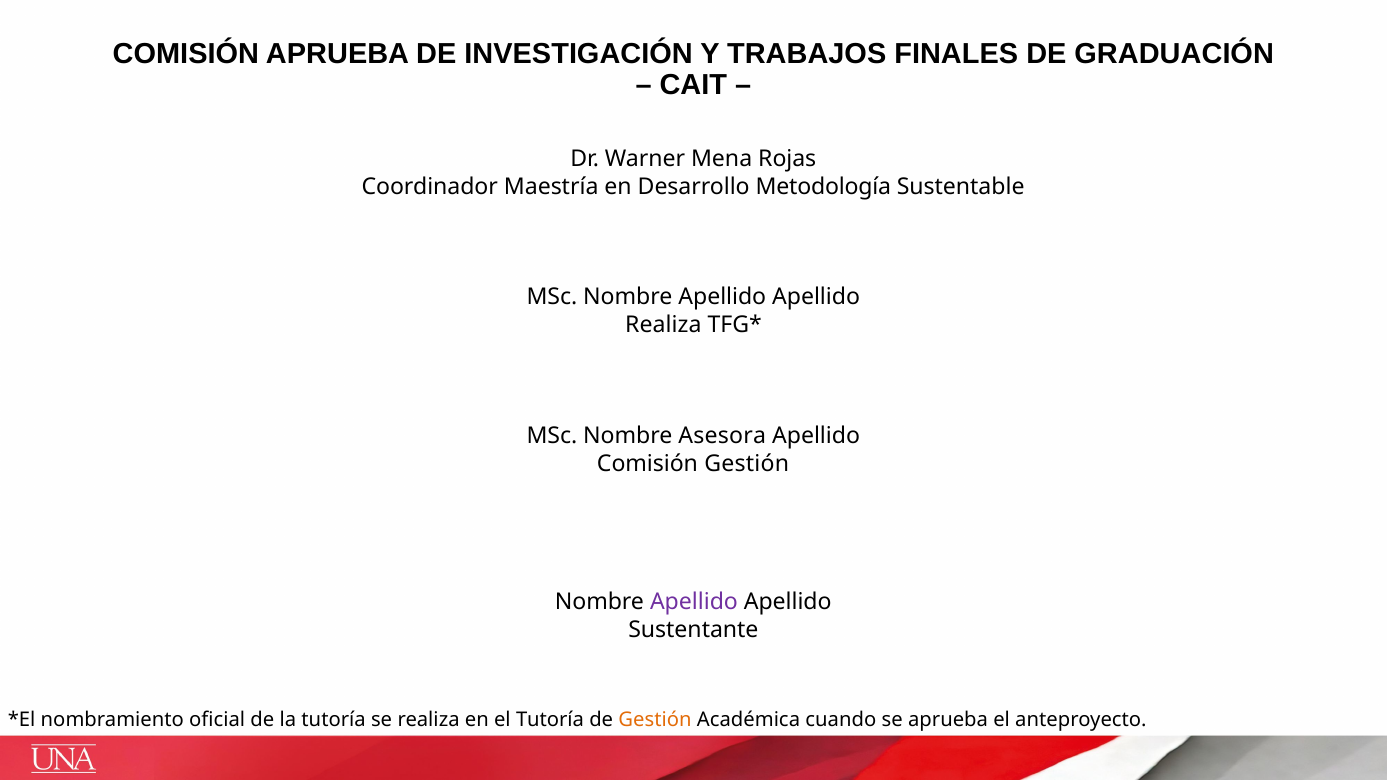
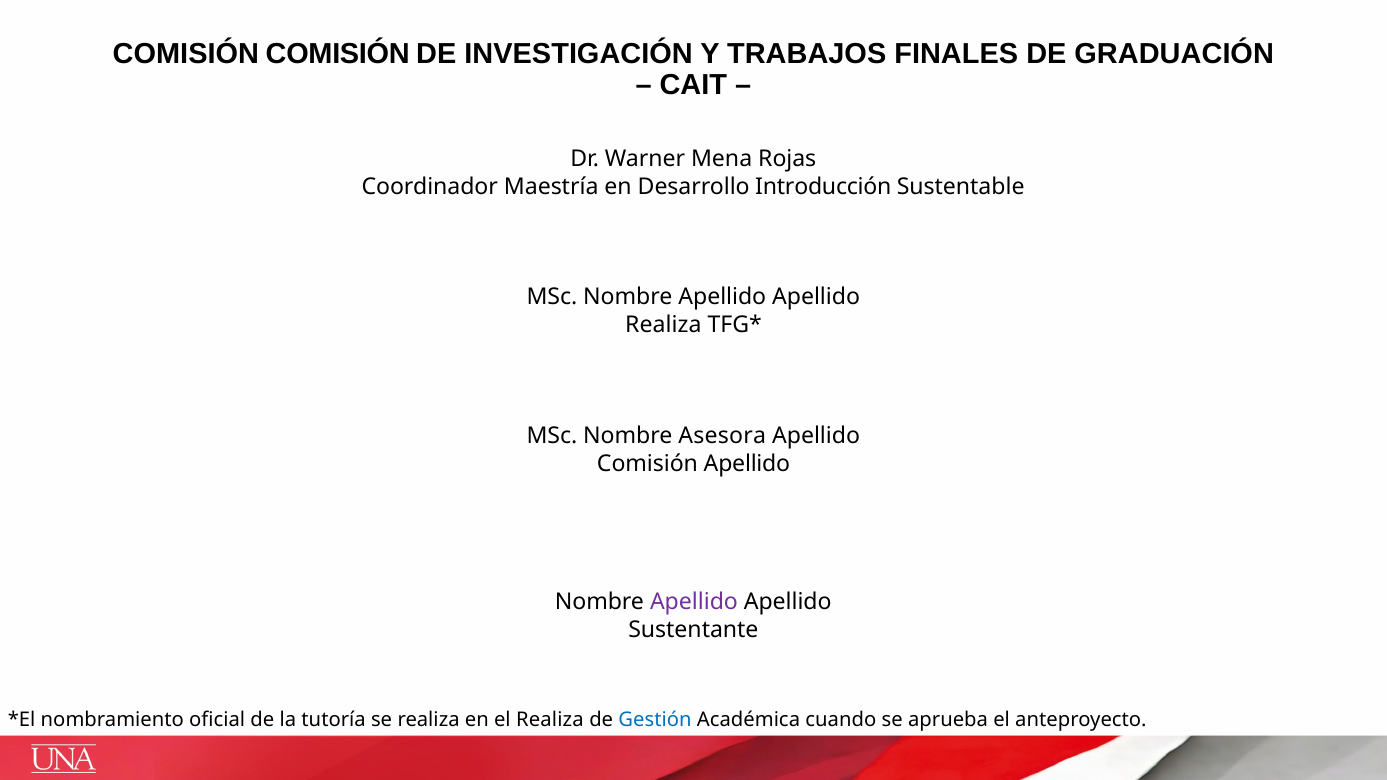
COMISIÓN APRUEBA: APRUEBA -> COMISIÓN
Metodología: Metodología -> Introducción
Comisión Gestión: Gestión -> Apellido
el Tutoría: Tutoría -> Realiza
Gestión at (655, 720) colour: orange -> blue
